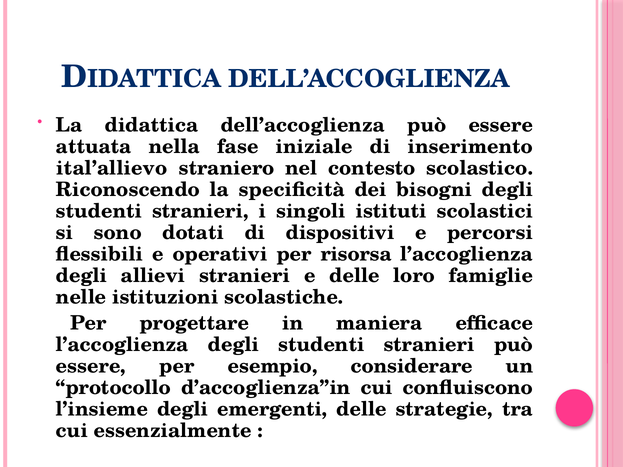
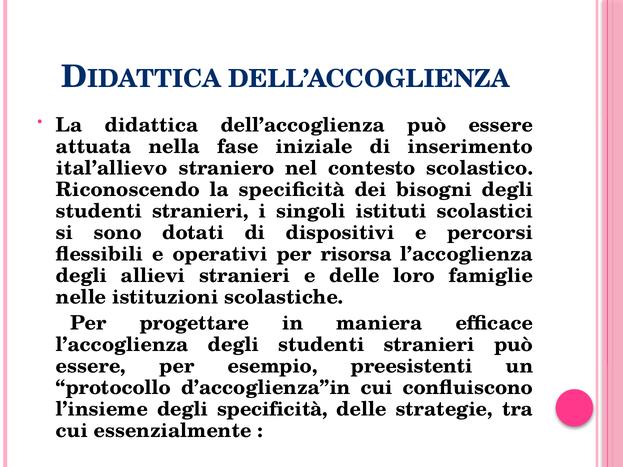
considerare: considerare -> preesistenti
degli emergenti: emergenti -> specificità
